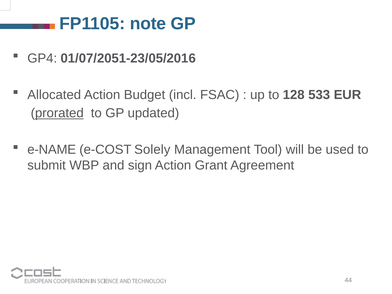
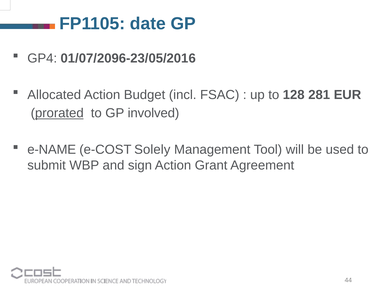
note: note -> date
01/07/2051-23/05/2016: 01/07/2051-23/05/2016 -> 01/07/2096-23/05/2016
533: 533 -> 281
updated: updated -> involved
